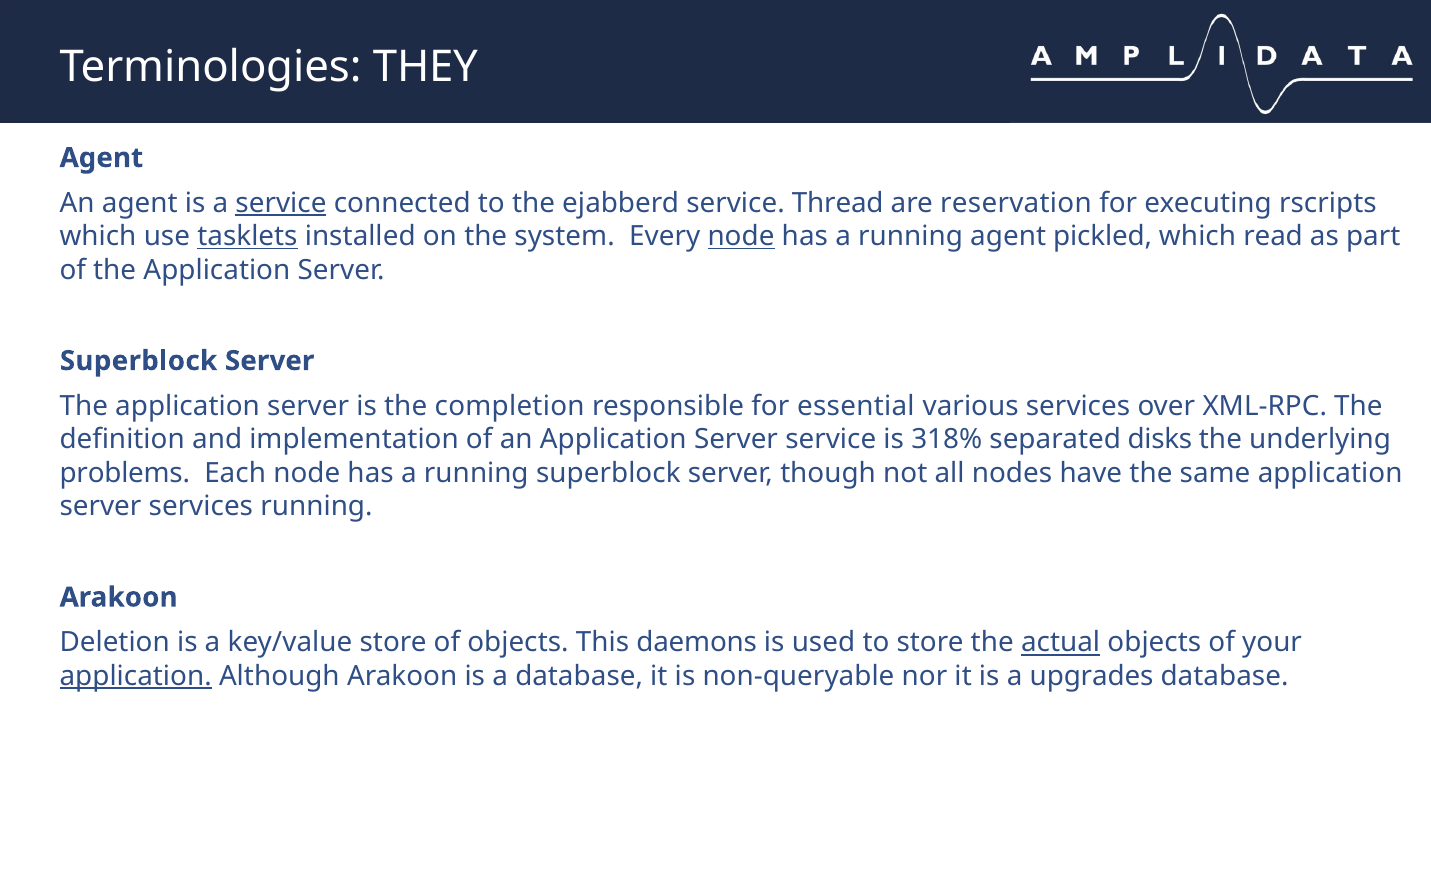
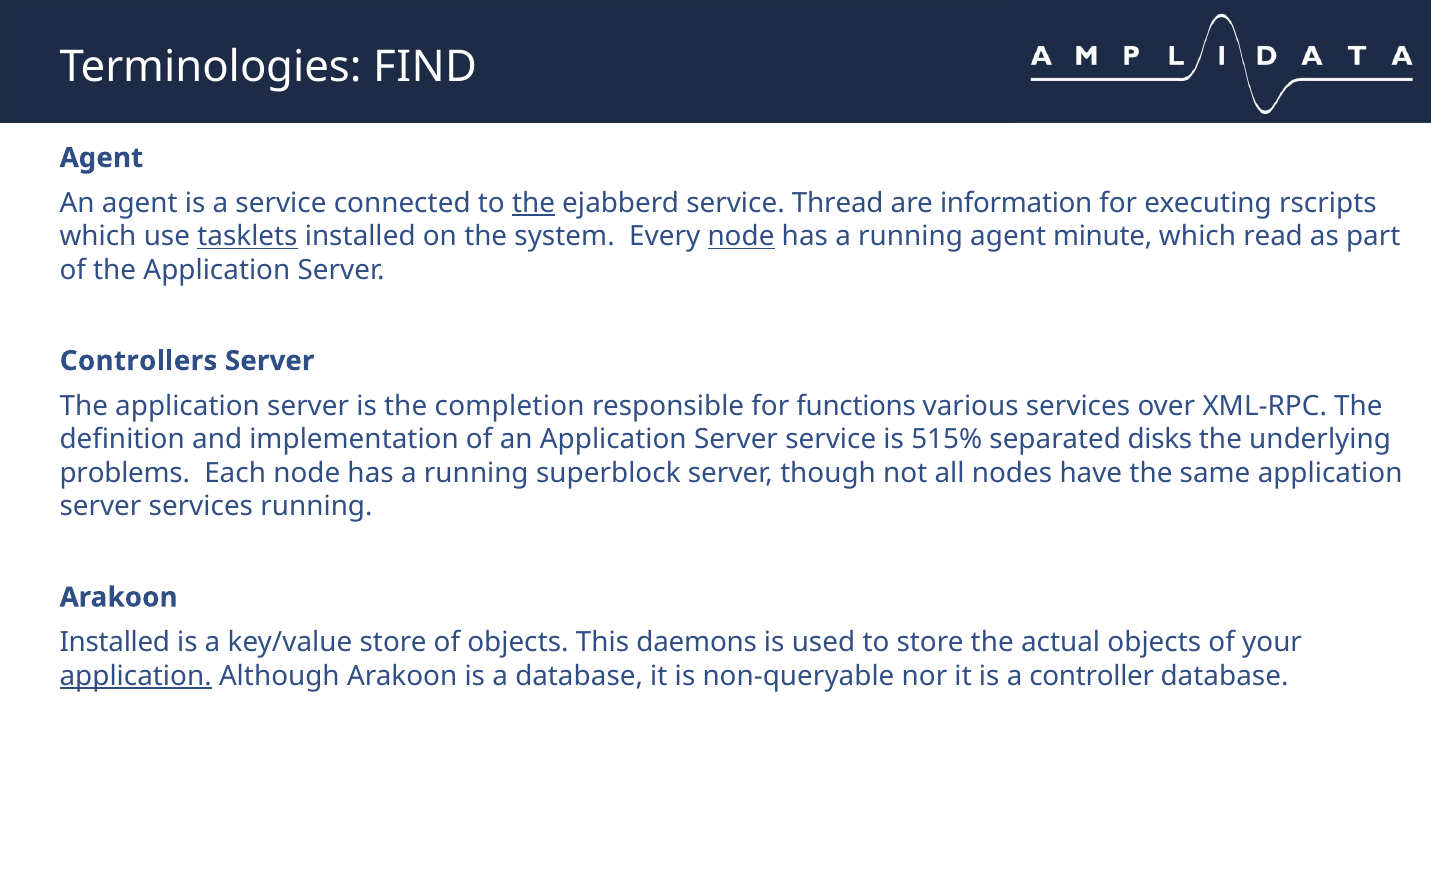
THEY: THEY -> FIND
service at (281, 203) underline: present -> none
the at (534, 203) underline: none -> present
reservation: reservation -> information
pickled: pickled -> minute
Superblock at (139, 361): Superblock -> Controllers
essential: essential -> functions
318%: 318% -> 515%
Deletion at (115, 642): Deletion -> Installed
actual underline: present -> none
upgrades: upgrades -> controller
